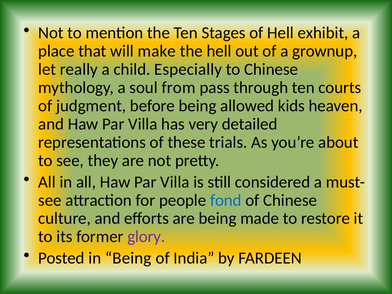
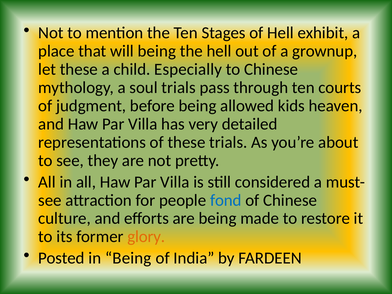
will make: make -> being
let really: really -> these
soul from: from -> trials
glory colour: purple -> orange
